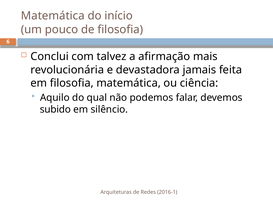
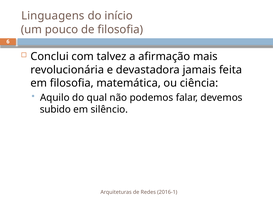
Matemática at (53, 16): Matemática -> Linguagens
